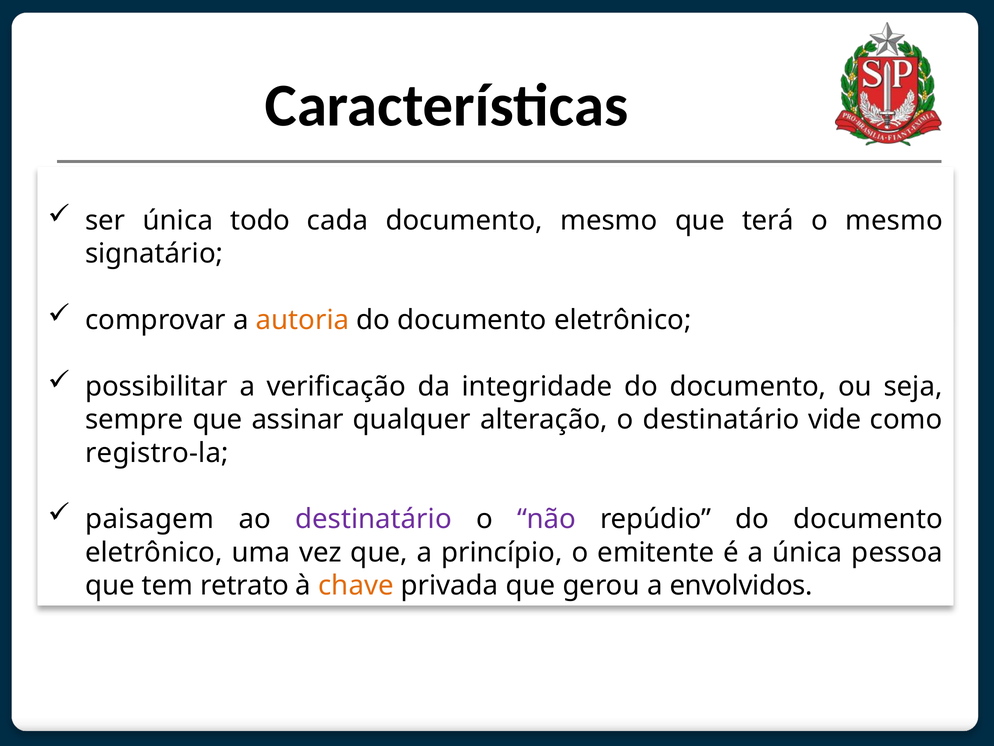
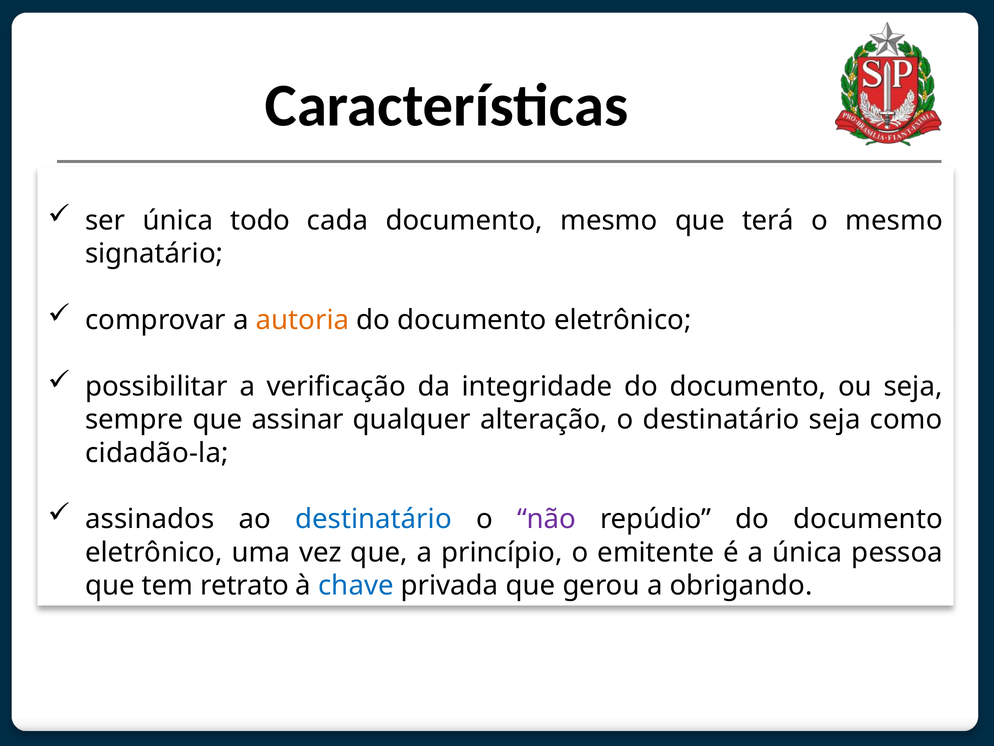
destinatário vide: vide -> seja
registro-la: registro-la -> cidadão-la
paisagem: paisagem -> assinados
destinatário at (374, 519) colour: purple -> blue
chave colour: orange -> blue
envolvidos: envolvidos -> obrigando
